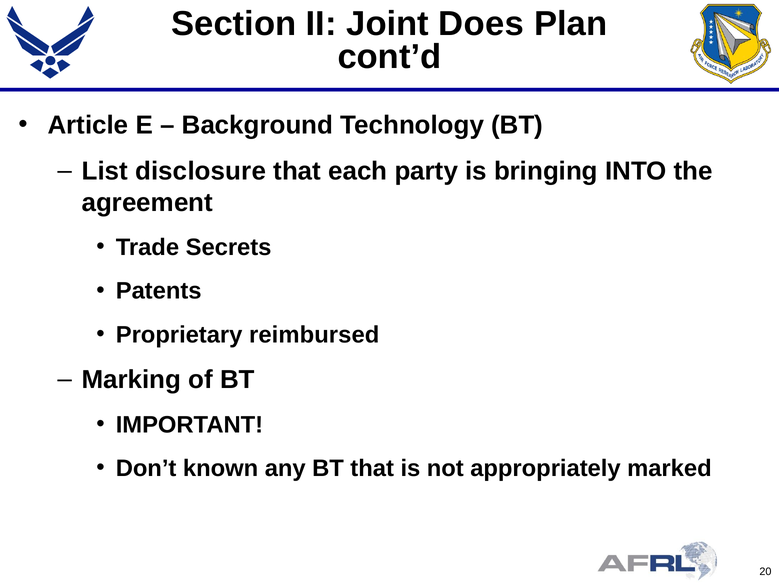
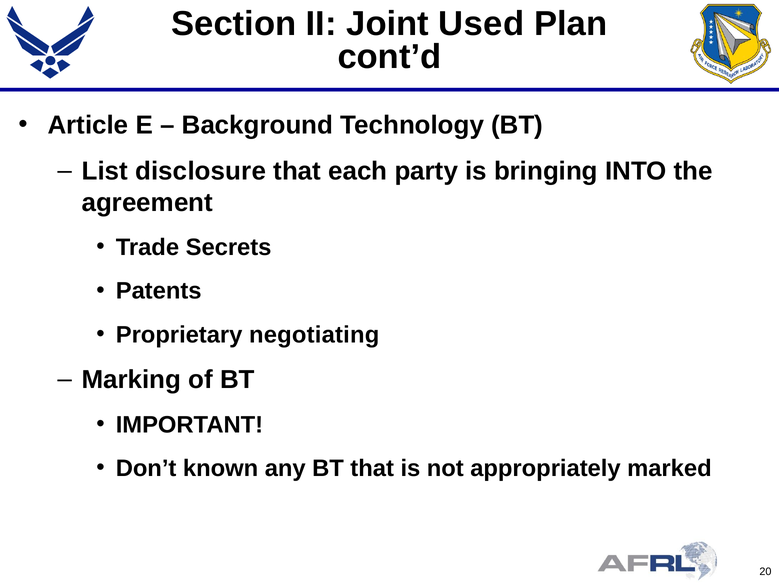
Does: Does -> Used
reimbursed: reimbursed -> negotiating
